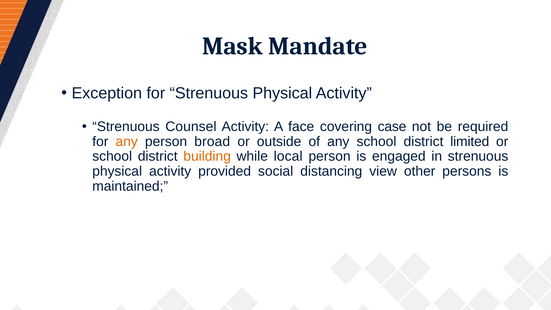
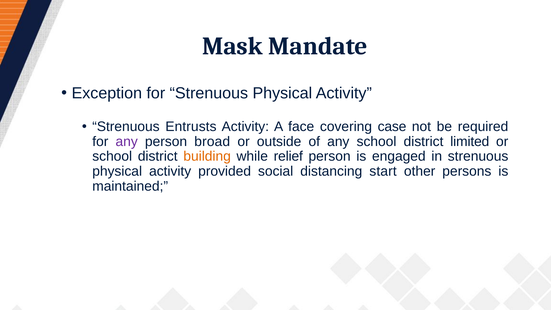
Counsel: Counsel -> Entrusts
any at (127, 142) colour: orange -> purple
local: local -> relief
view: view -> start
